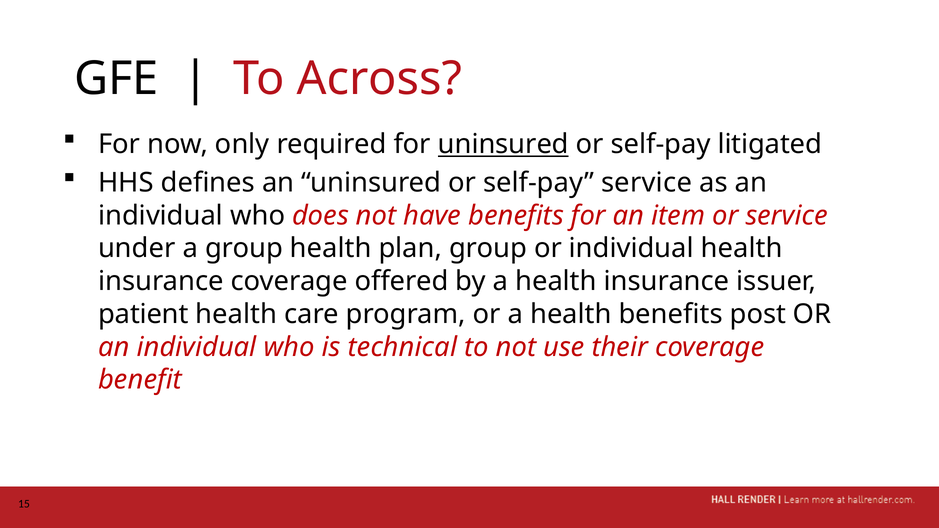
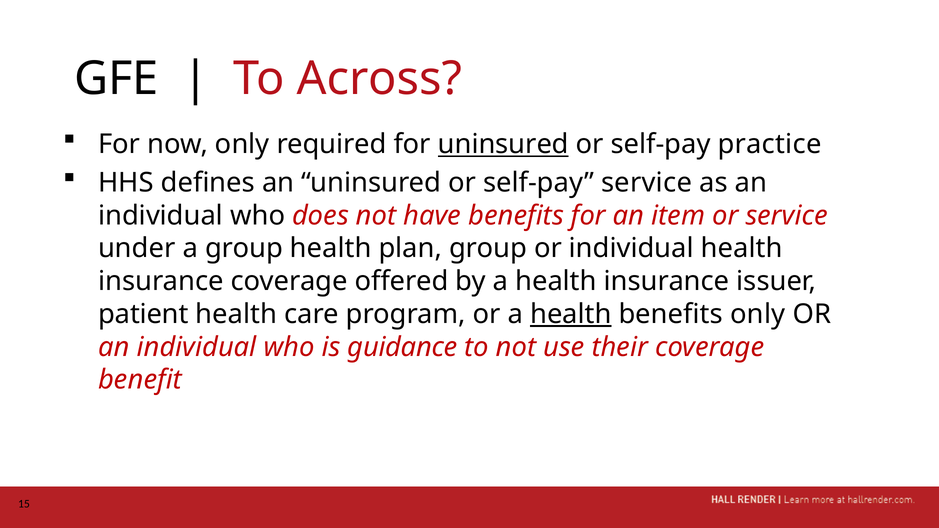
litigated: litigated -> practice
health at (571, 314) underline: none -> present
benefits post: post -> only
technical: technical -> guidance
